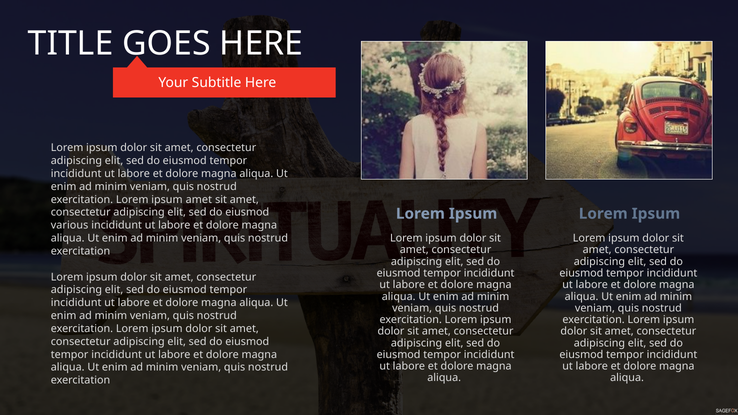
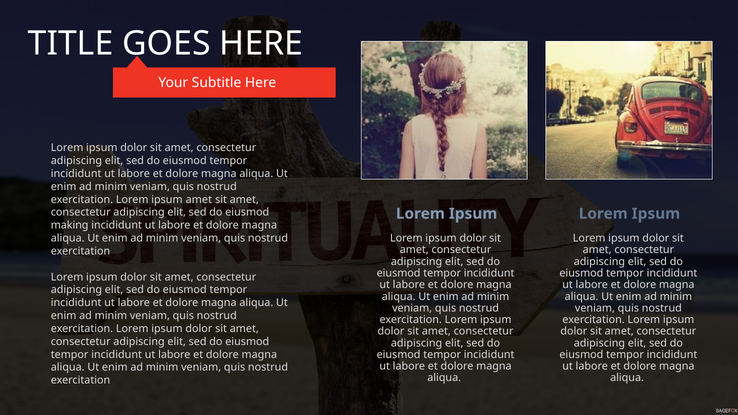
various: various -> making
